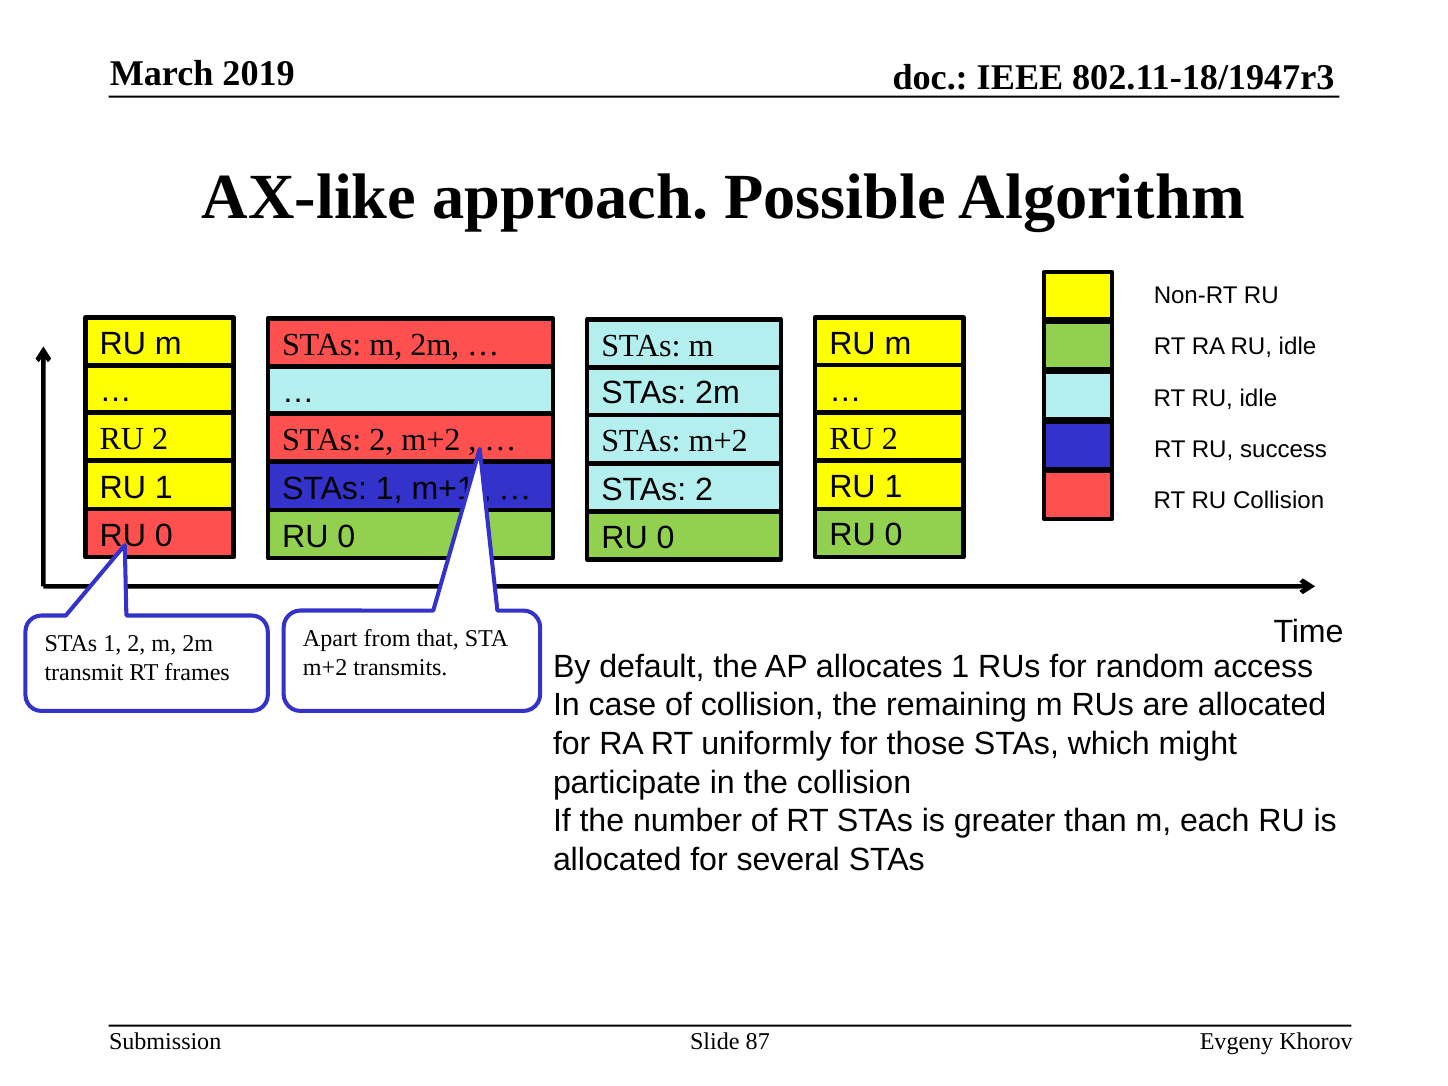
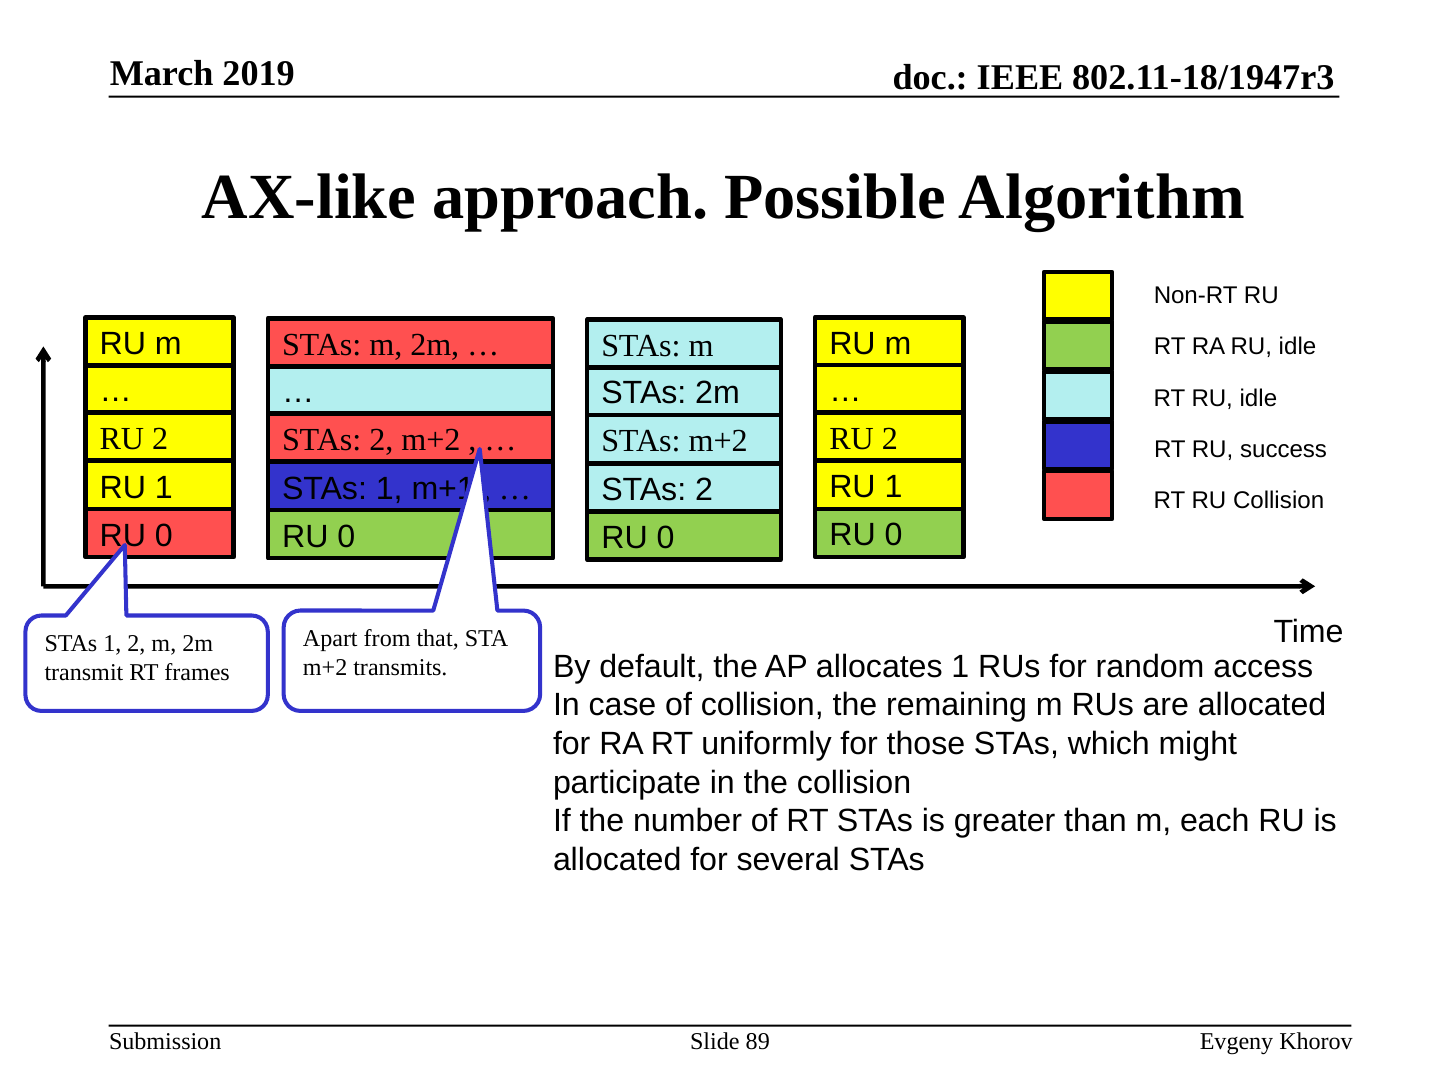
87: 87 -> 89
